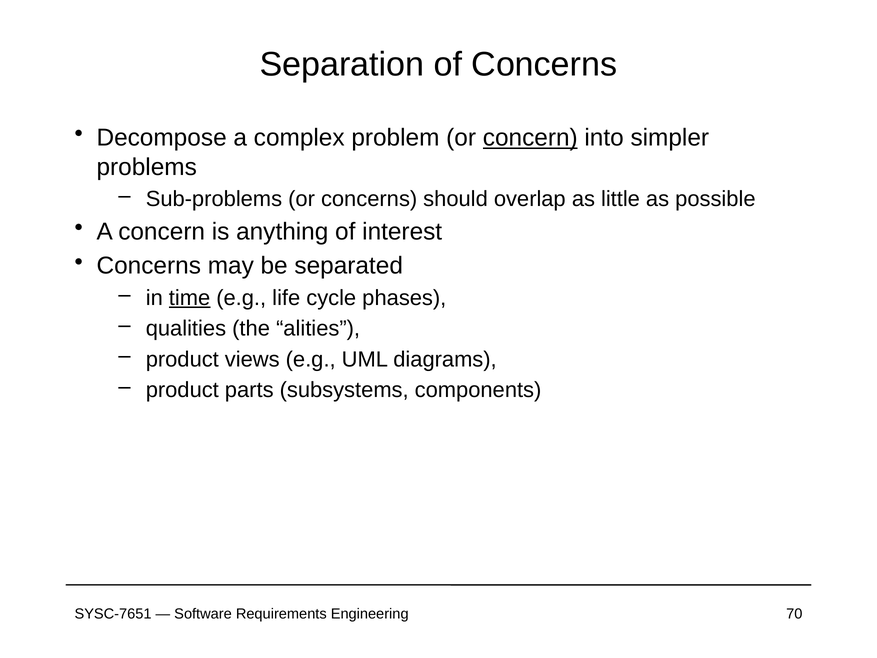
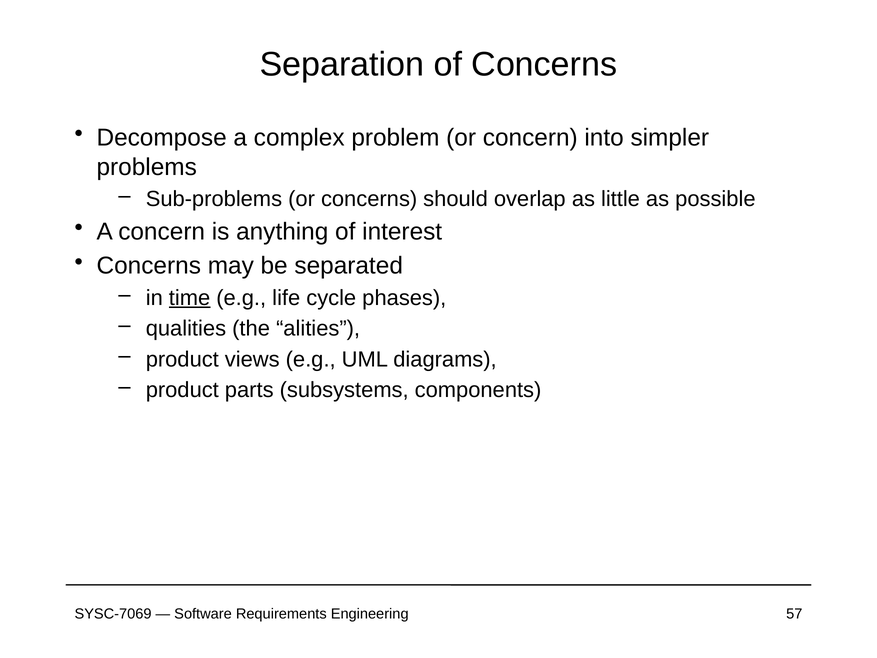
concern at (530, 138) underline: present -> none
SYSC-7651: SYSC-7651 -> SYSC-7069
70: 70 -> 57
